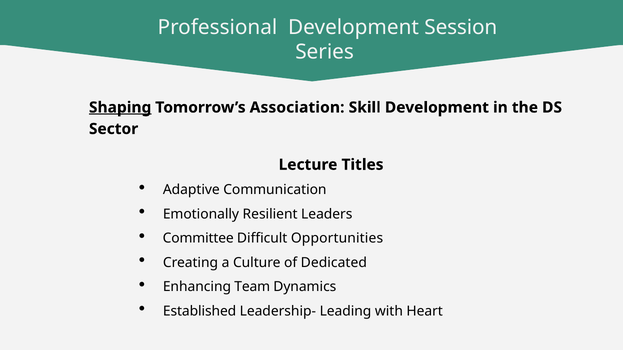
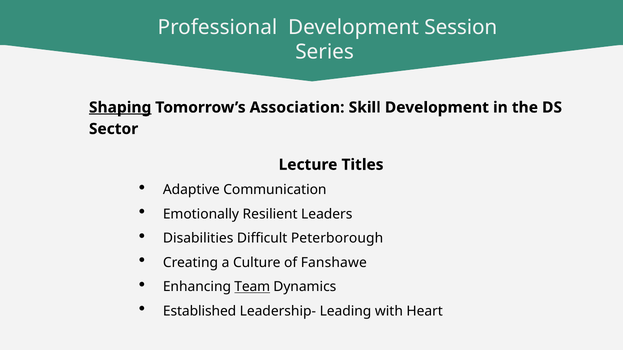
Committee: Committee -> Disabilities
Opportunities: Opportunities -> Peterborough
Dedicated: Dedicated -> Fanshawe
Team underline: none -> present
